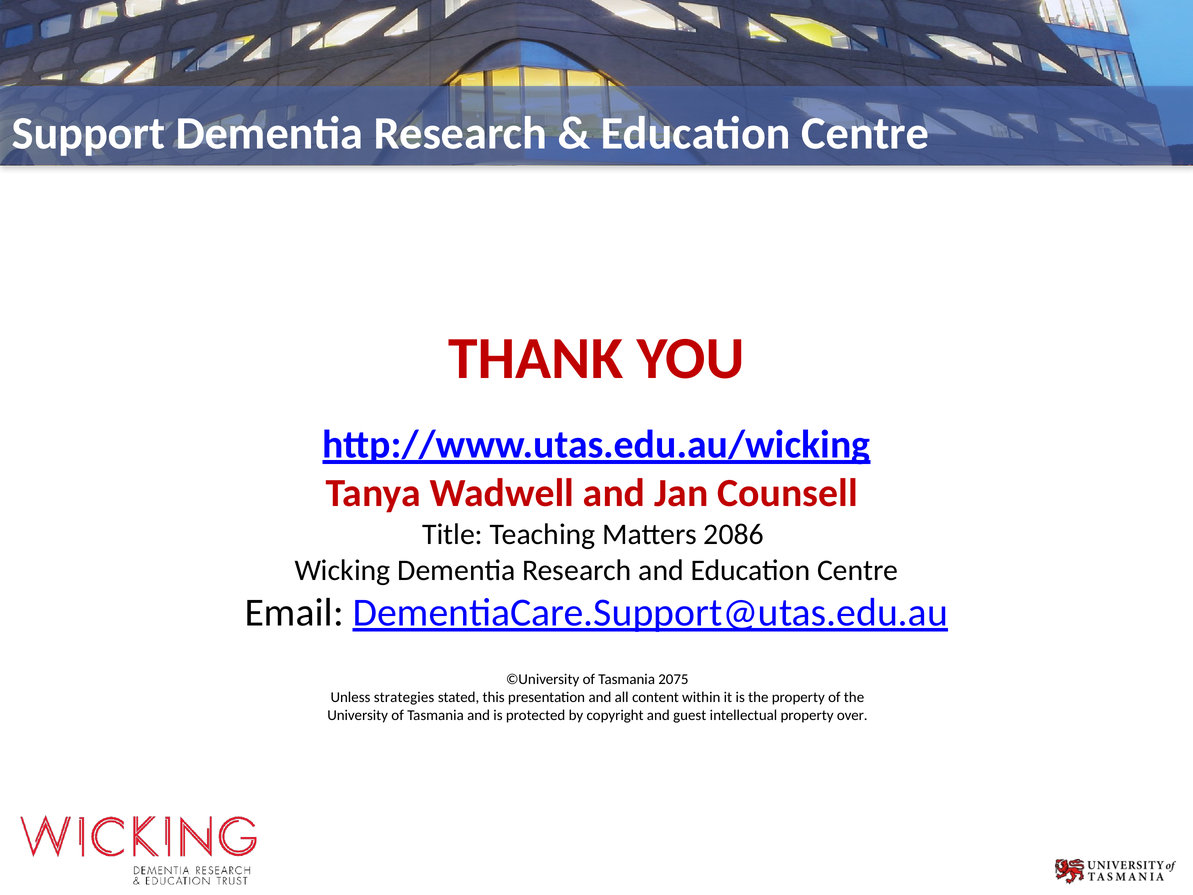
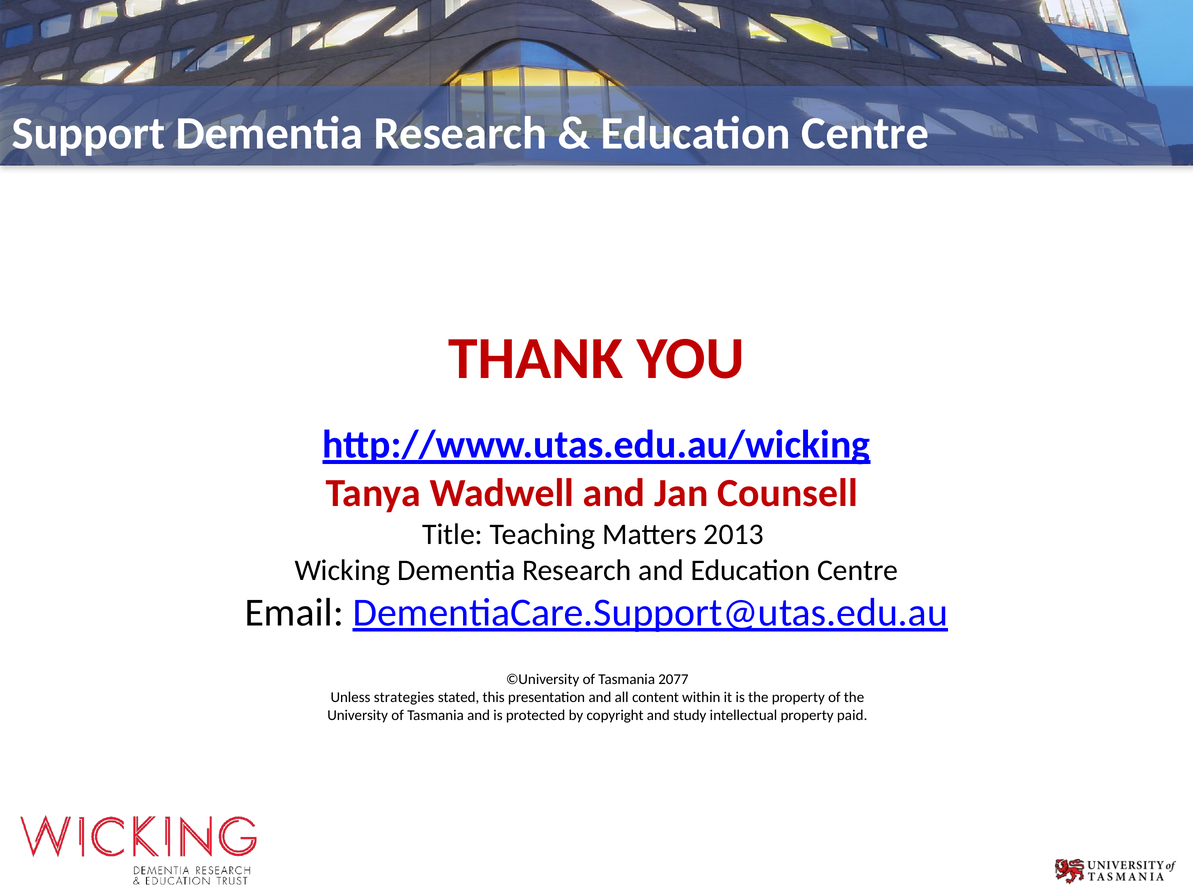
2086: 2086 -> 2013
2075: 2075 -> 2077
guest: guest -> study
over: over -> paid
